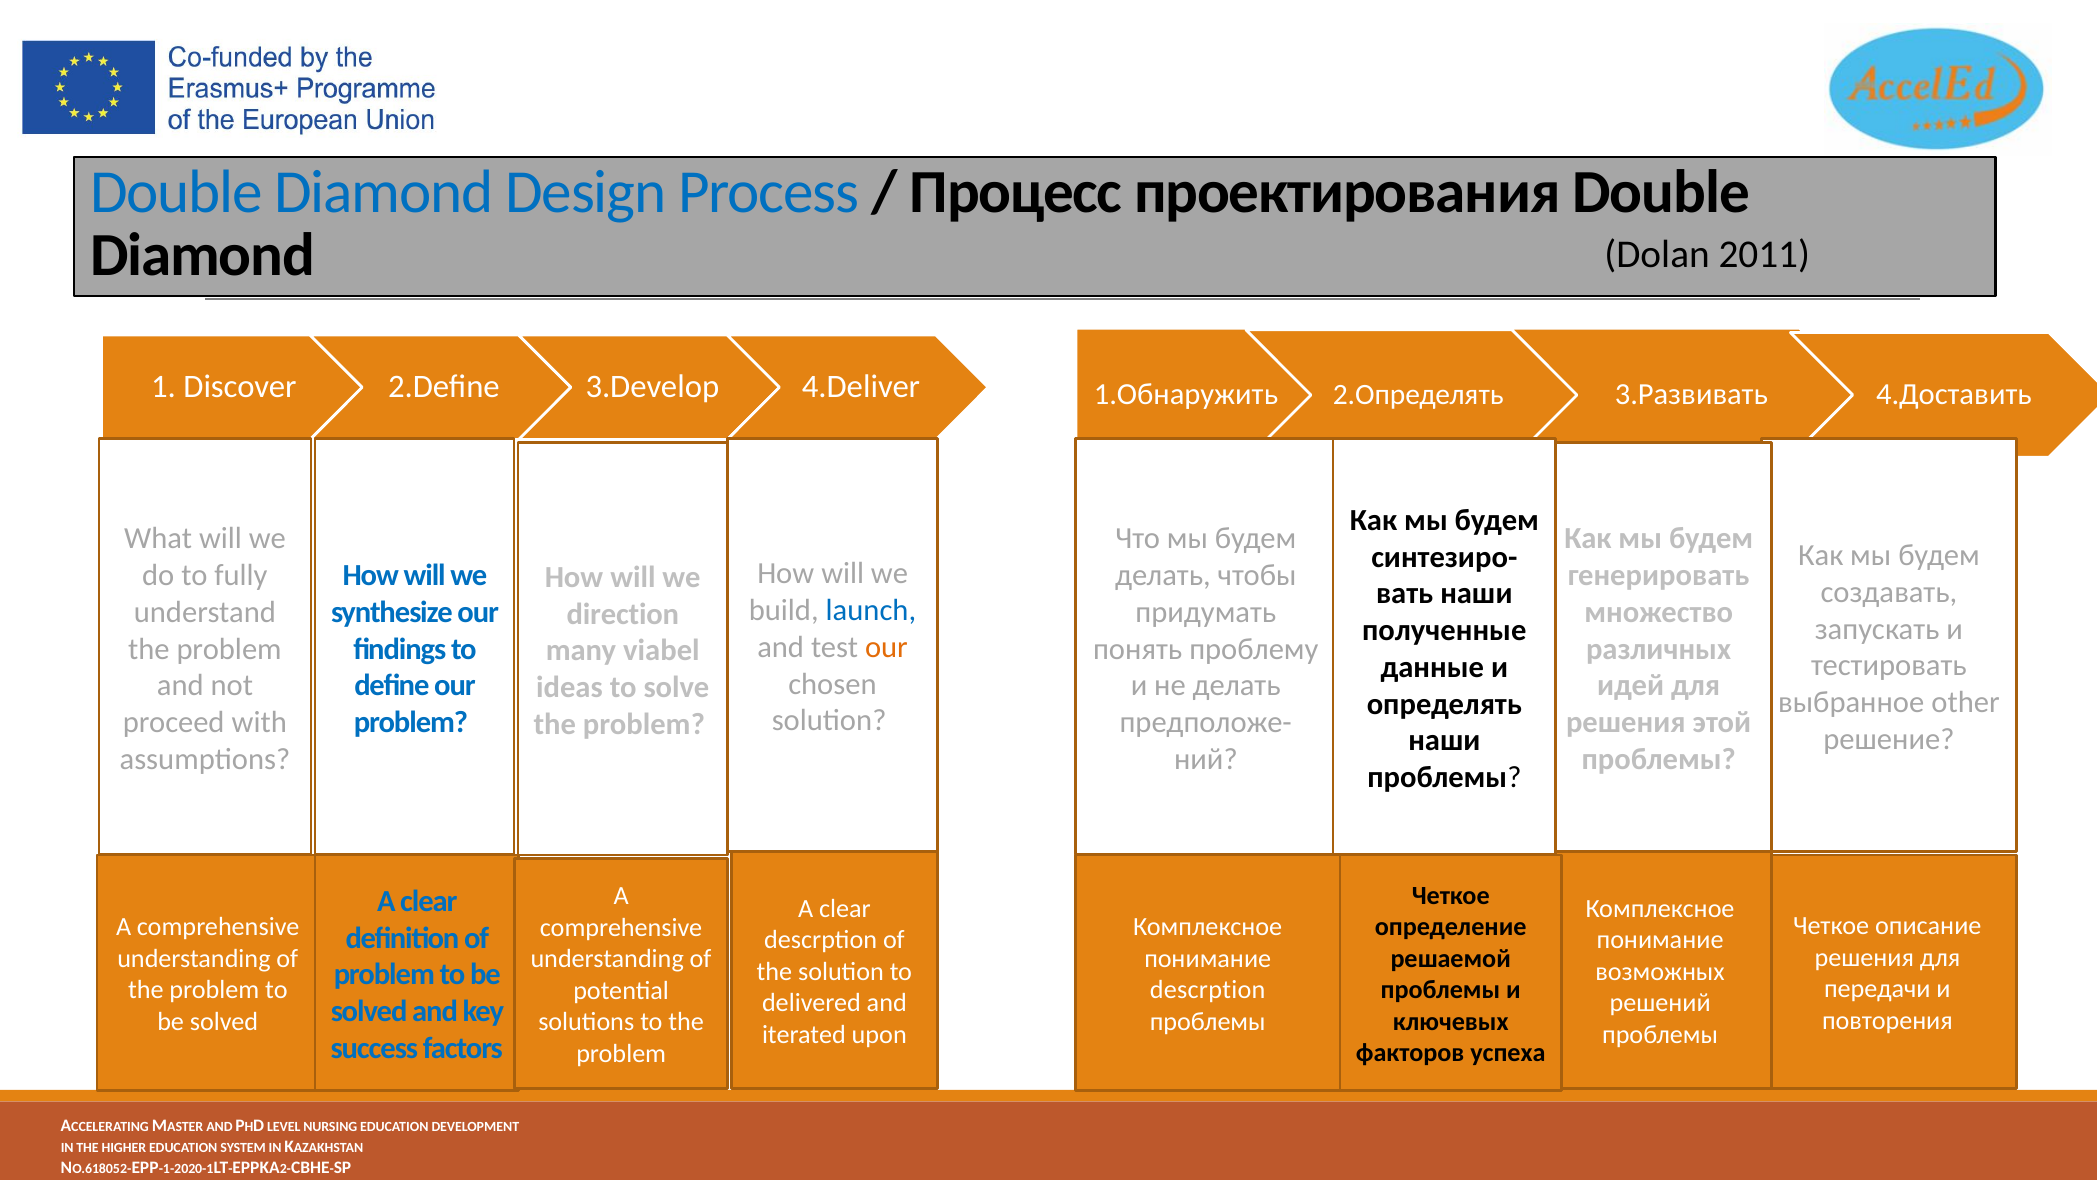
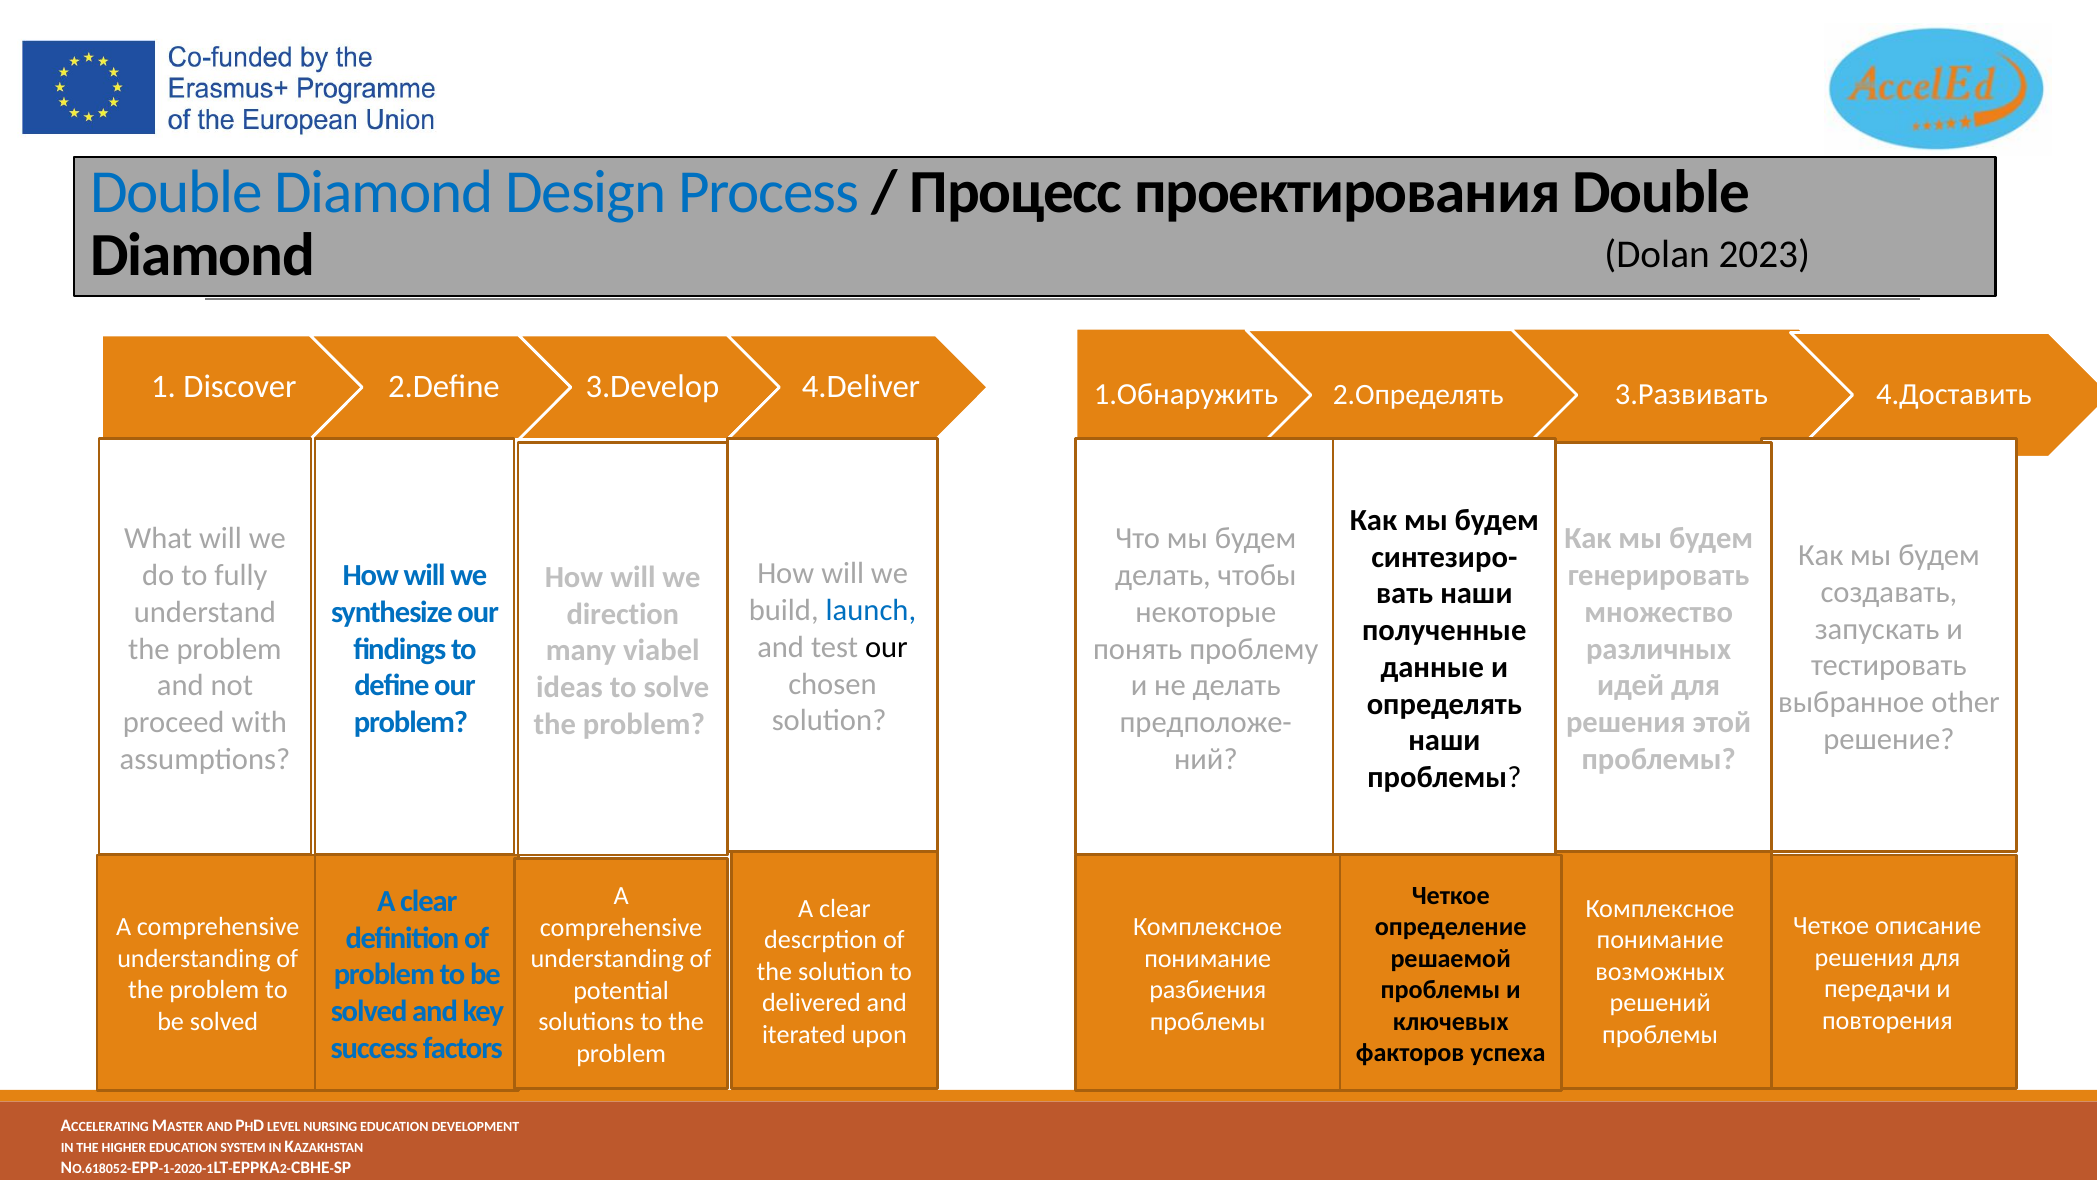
2011: 2011 -> 2023
придумать: придумать -> некоторые
our at (886, 647) colour: orange -> black
descrption at (1208, 990): descrption -> разбиения
